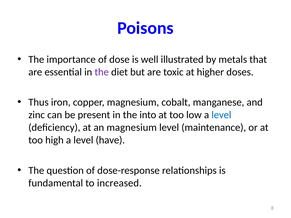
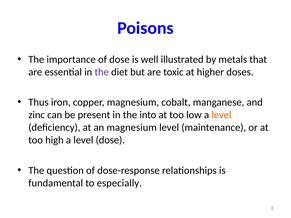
level at (221, 115) colour: blue -> orange
level have: have -> dose
increased: increased -> especially
